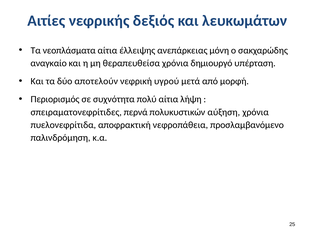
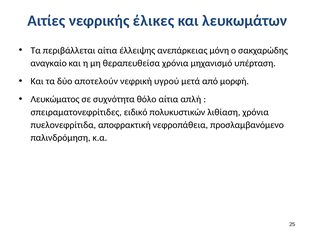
δεξιός: δεξιός -> έλικες
νεοπλάσματα: νεοπλάσματα -> περιβάλλεται
δημιουργό: δημιουργό -> μηχανισμό
Περιορισμός: Περιορισμός -> Λευκώματος
πολύ: πολύ -> θόλο
λήψη: λήψη -> απλή
περνά: περνά -> ειδικό
αύξηση: αύξηση -> λιθίαση
